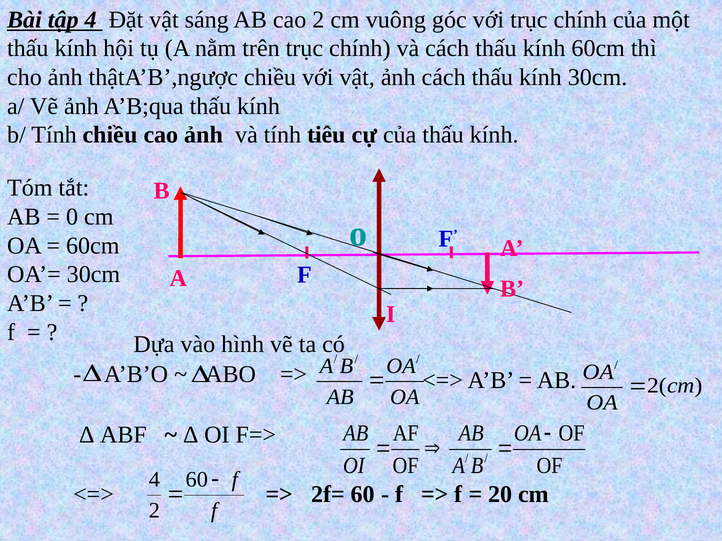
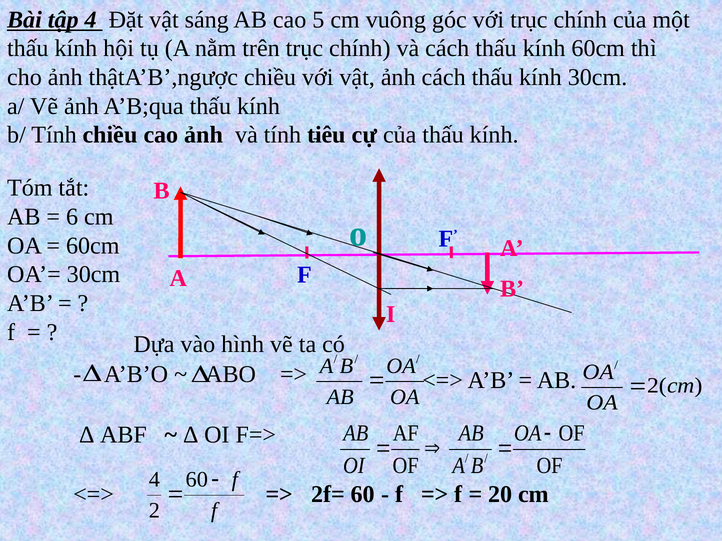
cao 2: 2 -> 5
0: 0 -> 6
